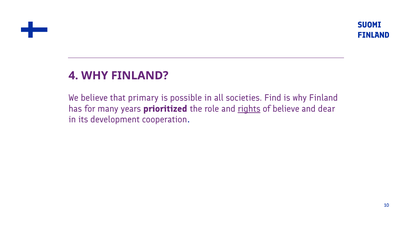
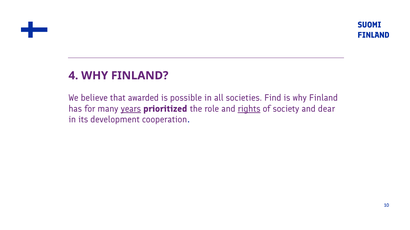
primary: primary -> awarded
years underline: none -> present
of believe: believe -> society
